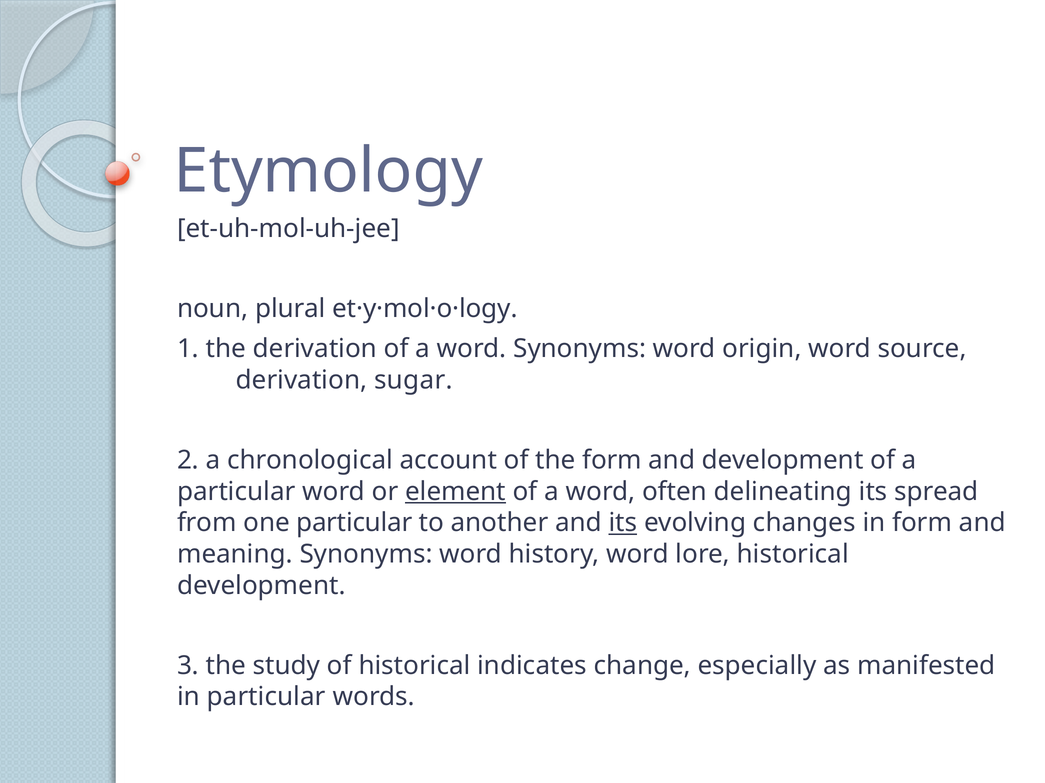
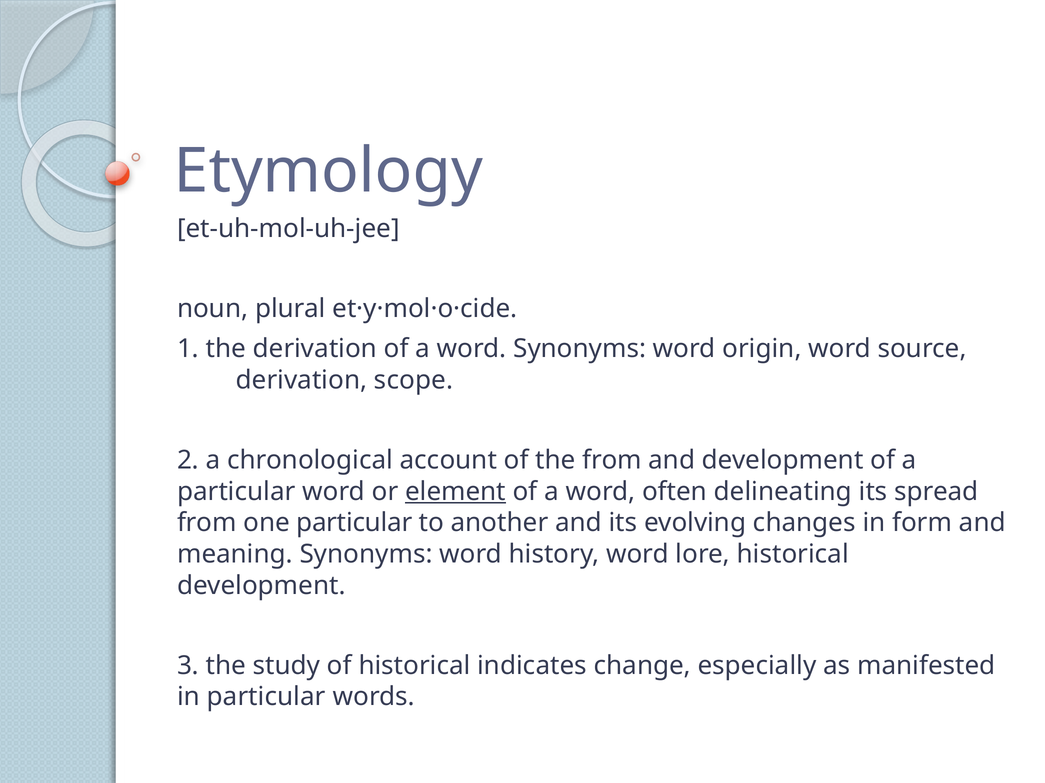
et·y·mol·o·logy: et·y·mol·o·logy -> et·y·mol·o·cide
sugar: sugar -> scope
the form: form -> from
its at (623, 523) underline: present -> none
